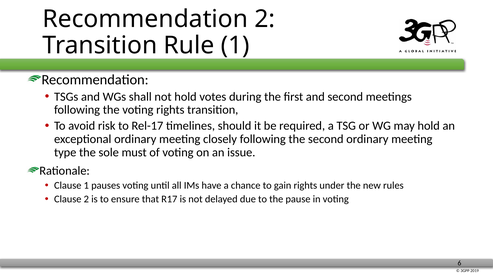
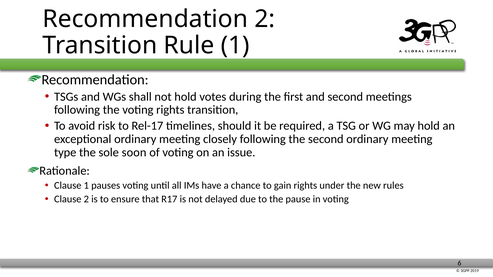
must: must -> soon
